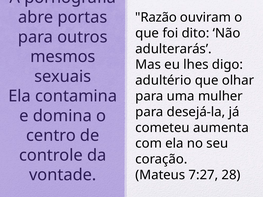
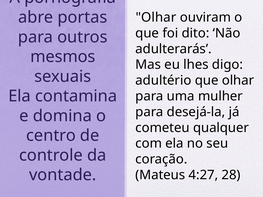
Razão at (156, 17): Razão -> Olhar
aumenta: aumenta -> qualquer
7:27: 7:27 -> 4:27
